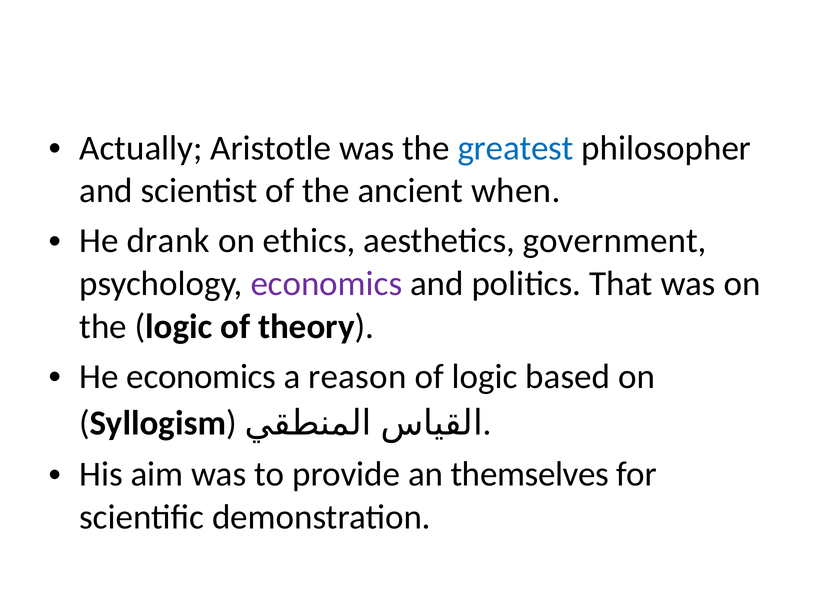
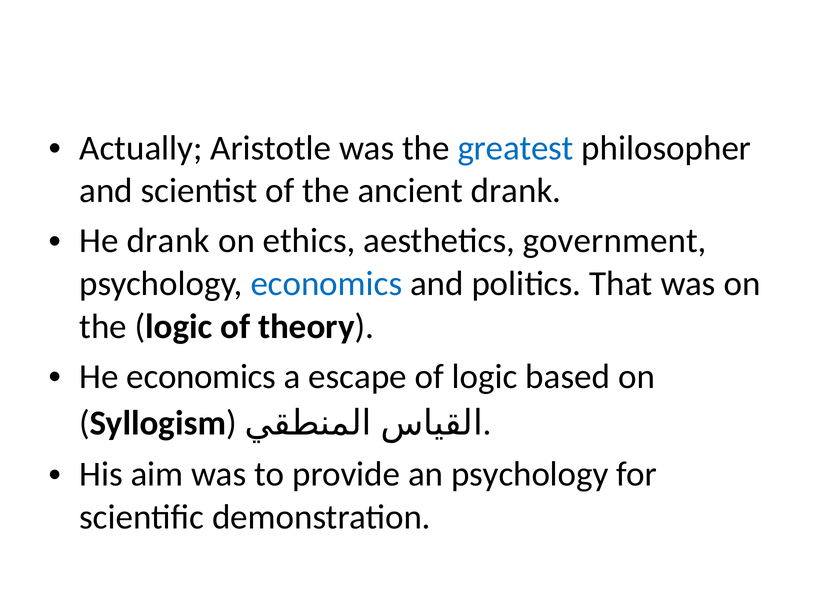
ancient when: when -> drank
economics at (326, 283) colour: purple -> blue
reason: reason -> escape
an themselves: themselves -> psychology
